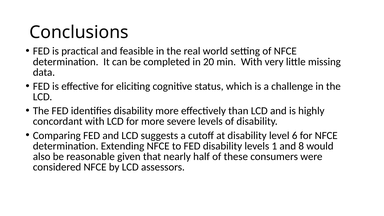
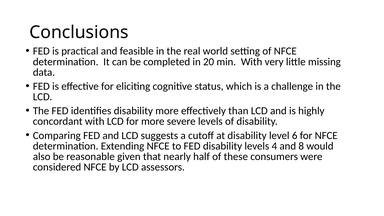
1: 1 -> 4
